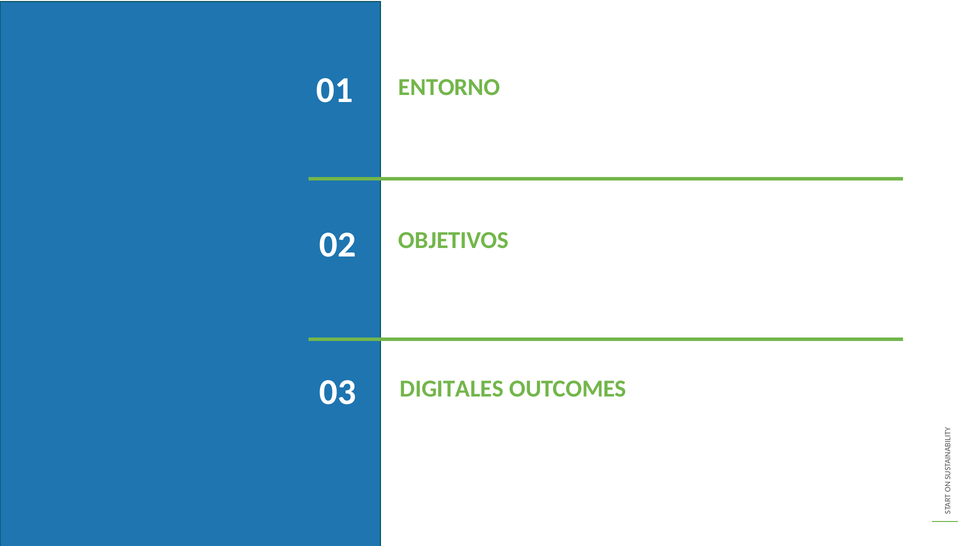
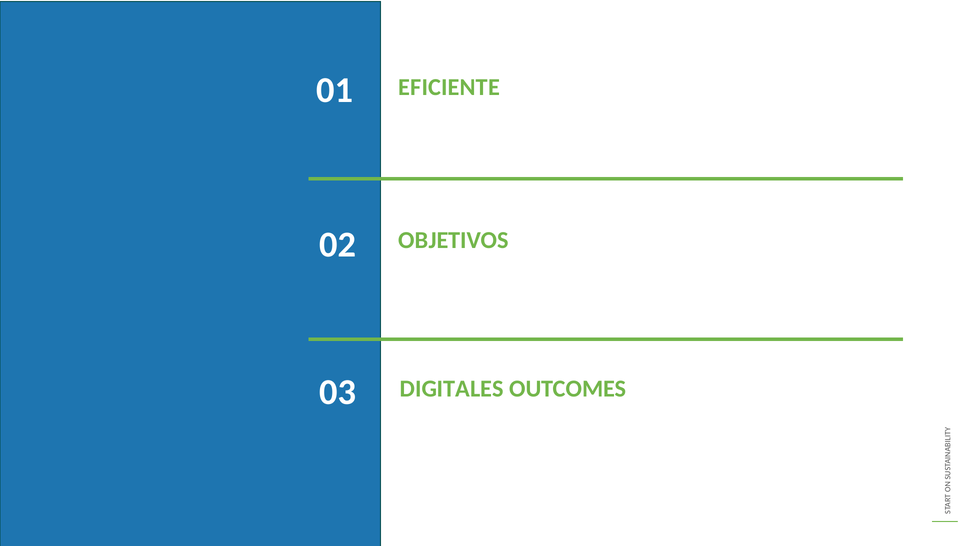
ENTORNO: ENTORNO -> EFICIENTE
